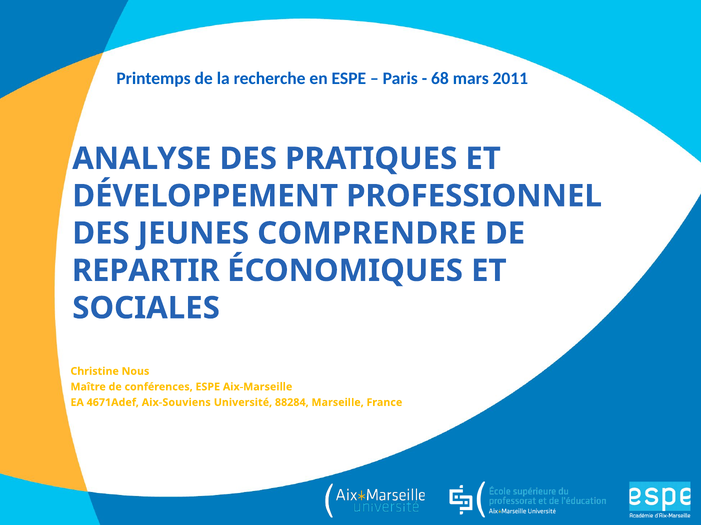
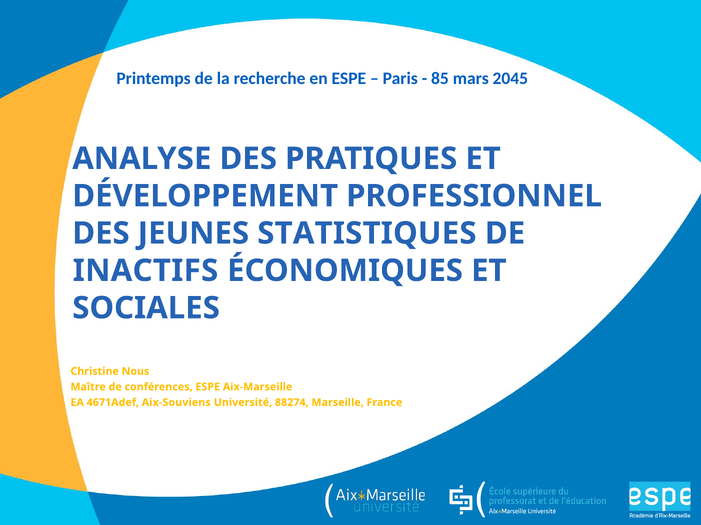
68: 68 -> 85
2011: 2011 -> 2045
COMPRENDRE: COMPRENDRE -> STATISTIQUES
REPARTIR: REPARTIR -> INACTIFS
88284: 88284 -> 88274
